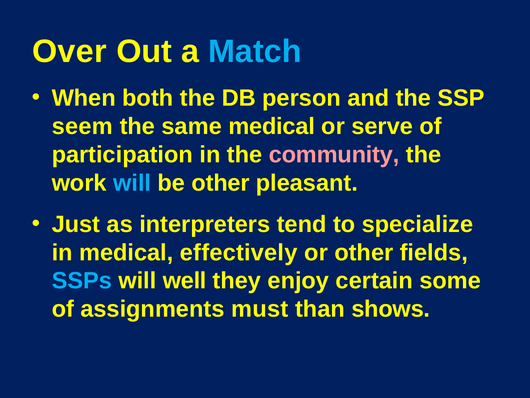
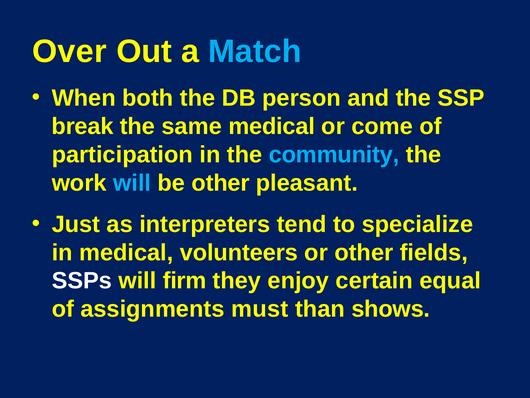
seem: seem -> break
serve: serve -> come
community colour: pink -> light blue
effectively: effectively -> volunteers
SSPs colour: light blue -> white
well: well -> firm
some: some -> equal
